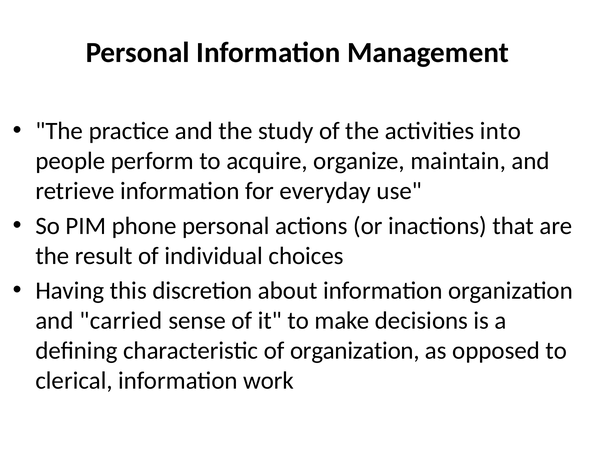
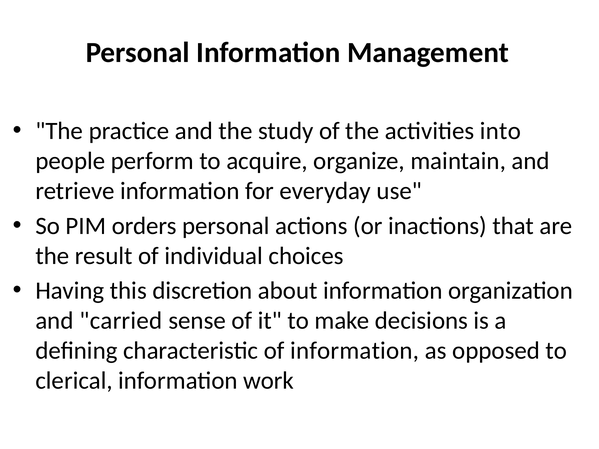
phone: phone -> orders
of organization: organization -> information
